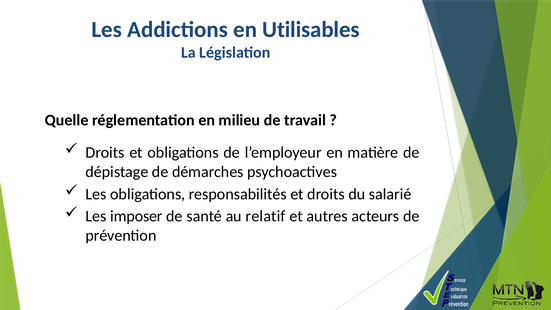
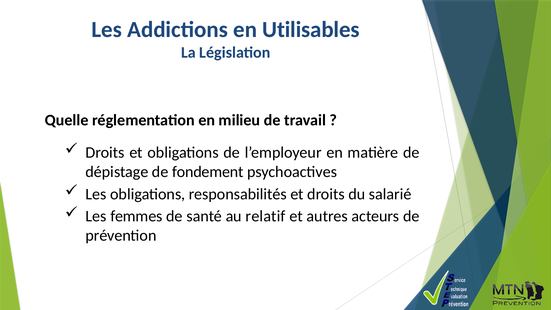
démarches: démarches -> fondement
imposer: imposer -> femmes
